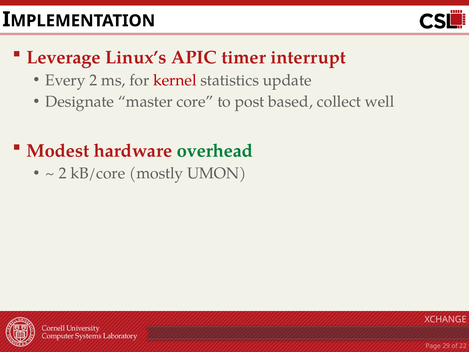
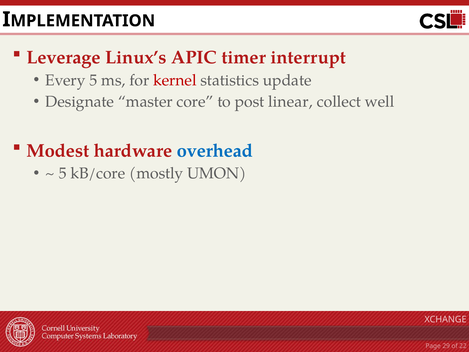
Every 2: 2 -> 5
based: based -> linear
overhead colour: green -> blue
2 at (63, 173): 2 -> 5
